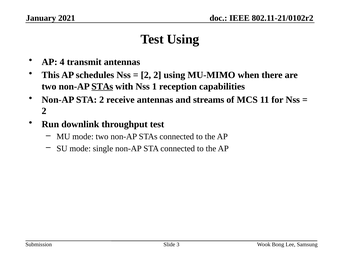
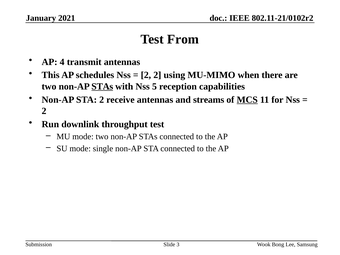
Test Using: Using -> From
1: 1 -> 5
MCS underline: none -> present
